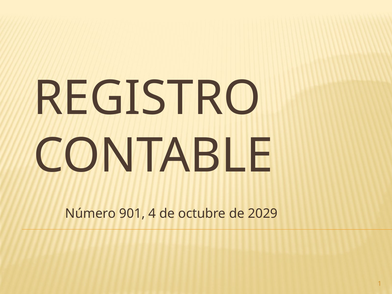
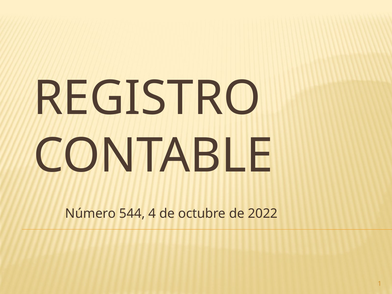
901: 901 -> 544
2029: 2029 -> 2022
